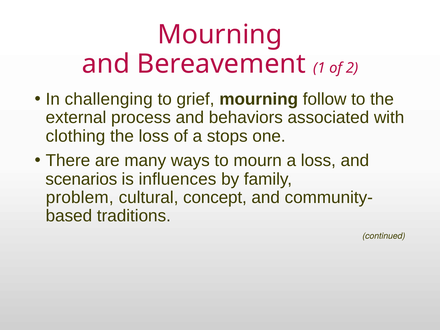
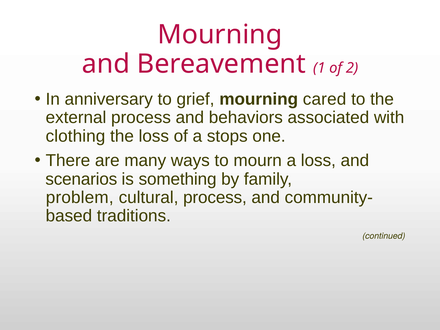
challenging: challenging -> anniversary
follow: follow -> cared
influences: influences -> something
cultural concept: concept -> process
